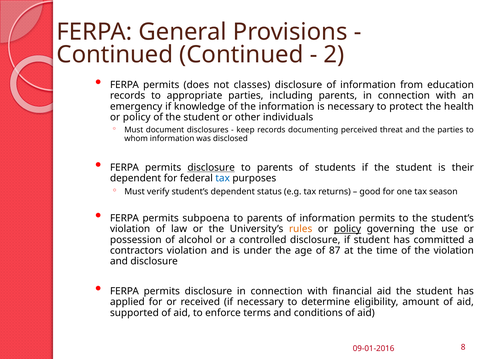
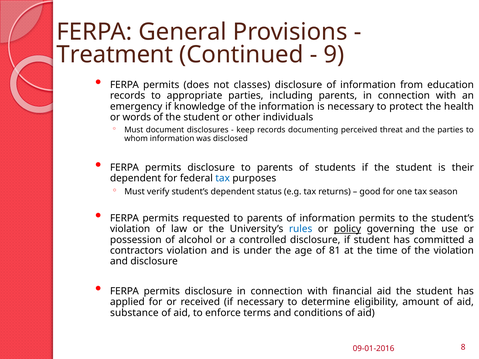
Continued at (115, 55): Continued -> Treatment
2: 2 -> 9
policy at (137, 117): policy -> words
disclosure at (211, 168) underline: present -> none
subpoena: subpoena -> requested
rules colour: orange -> blue
87: 87 -> 81
supported: supported -> substance
